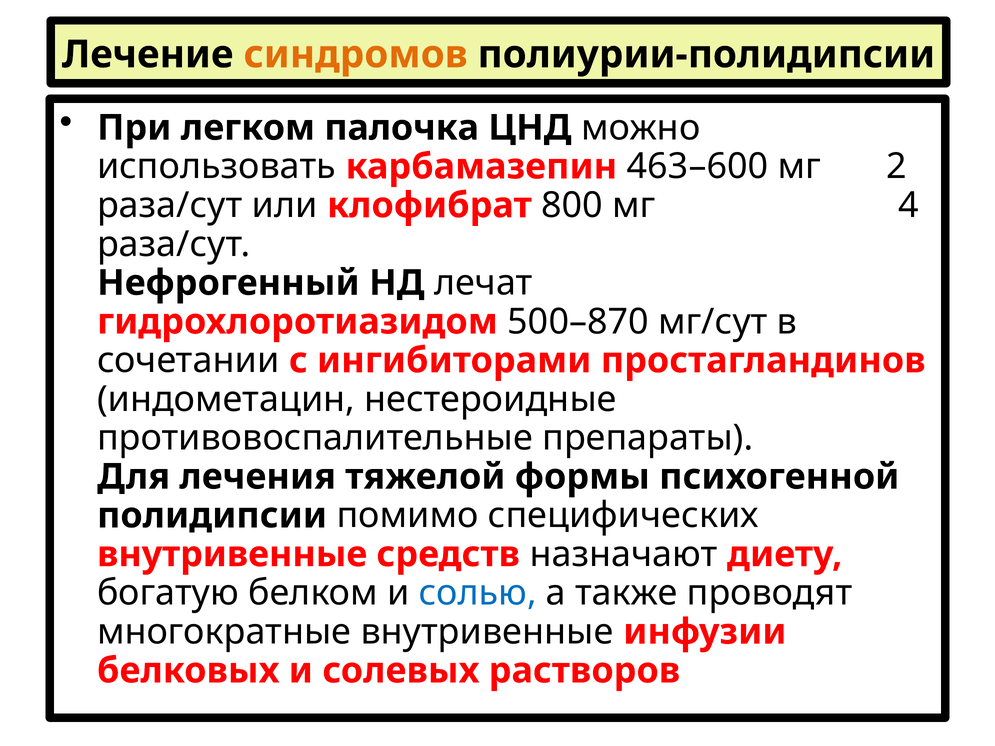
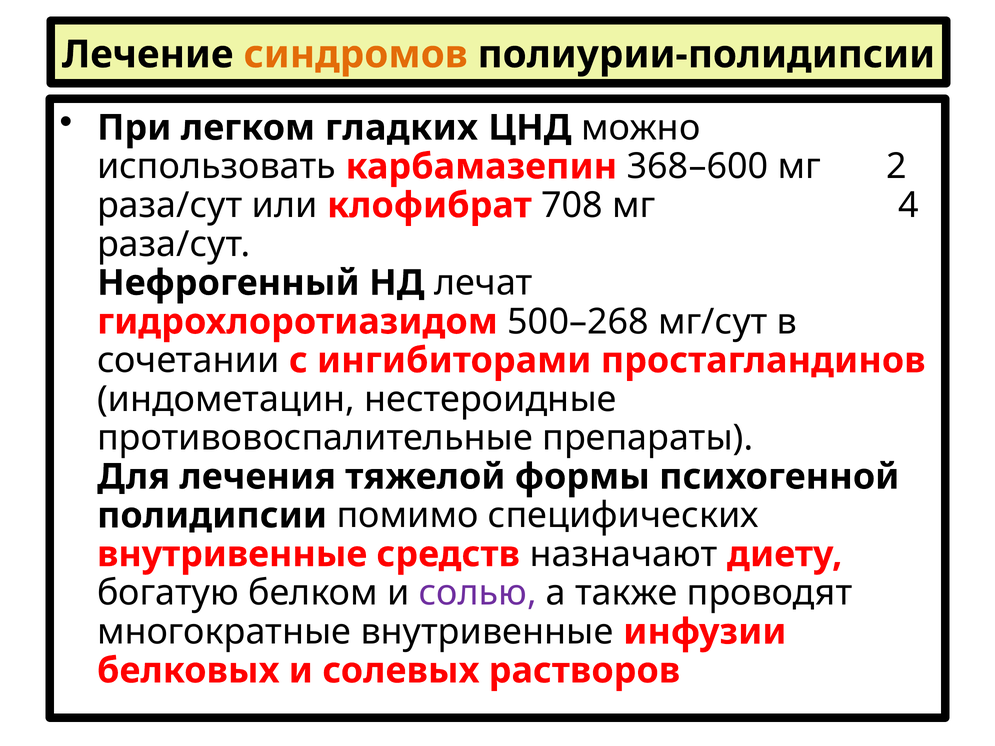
палочка: палочка -> гладких
463–600: 463–600 -> 368–600
800: 800 -> 708
500–870: 500–870 -> 500–268
солью colour: blue -> purple
